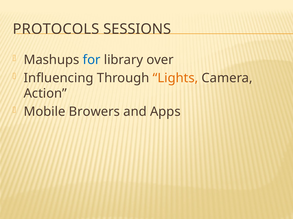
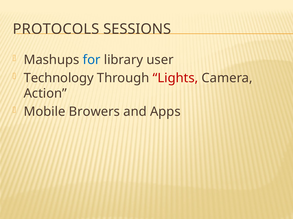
over: over -> user
Influencing: Influencing -> Technology
Lights colour: orange -> red
